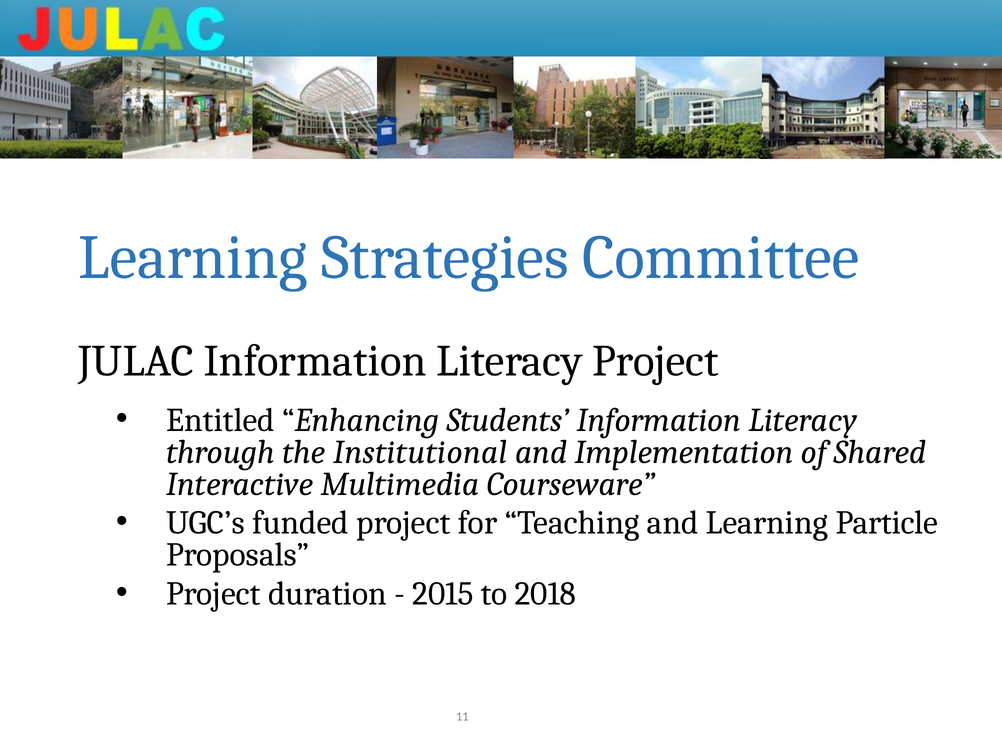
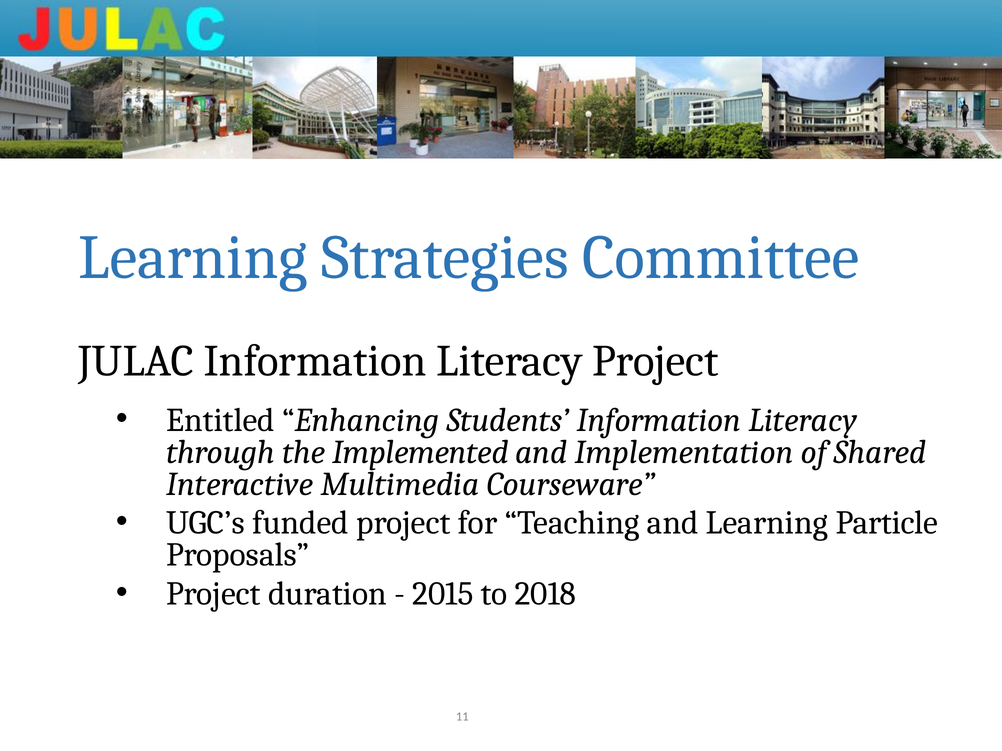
Institutional: Institutional -> Implemented
